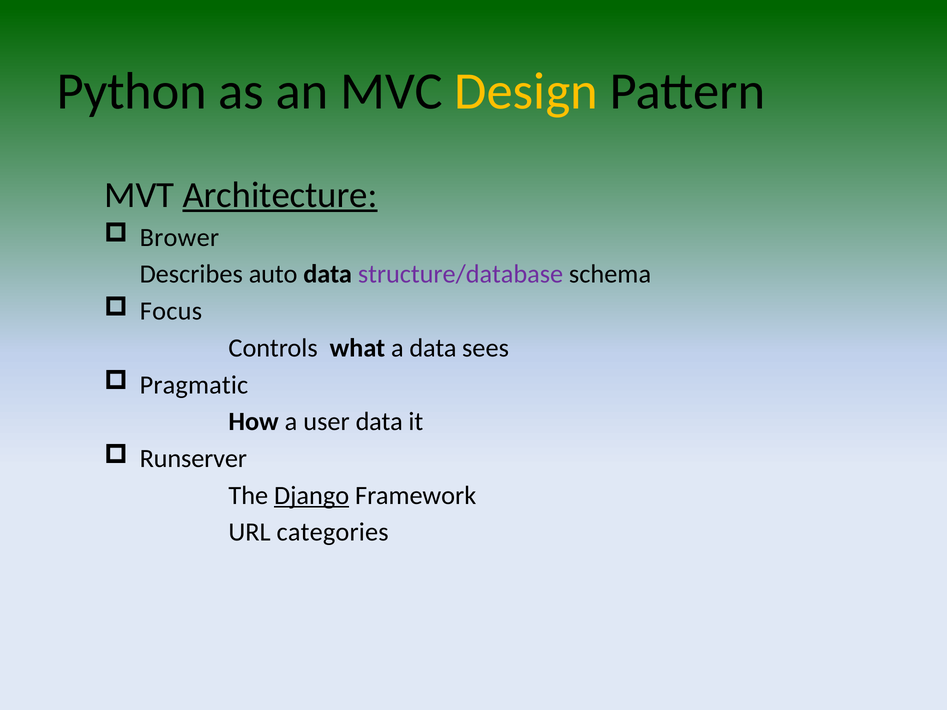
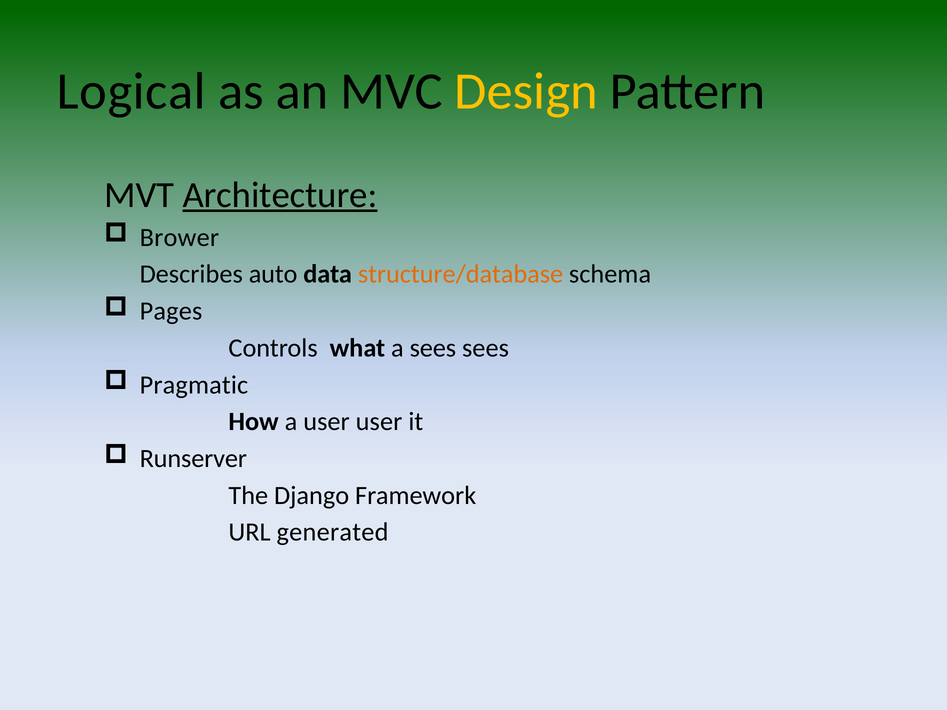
Python: Python -> Logical
structure/database colour: purple -> orange
Focus: Focus -> Pages
a data: data -> sees
user data: data -> user
Django underline: present -> none
categories: categories -> generated
